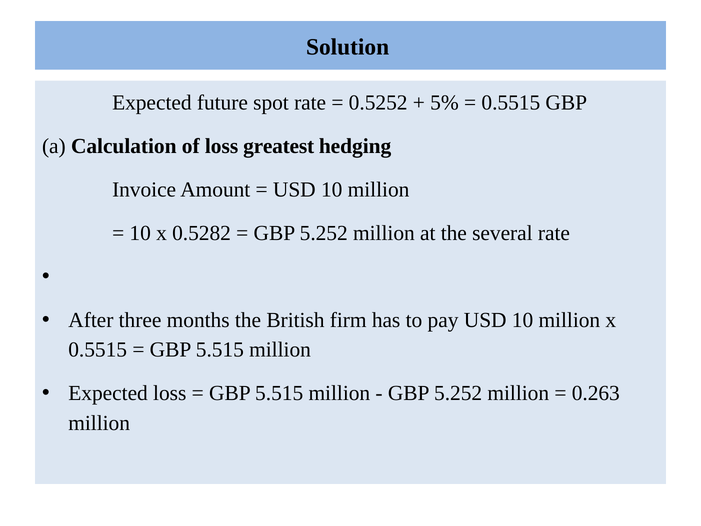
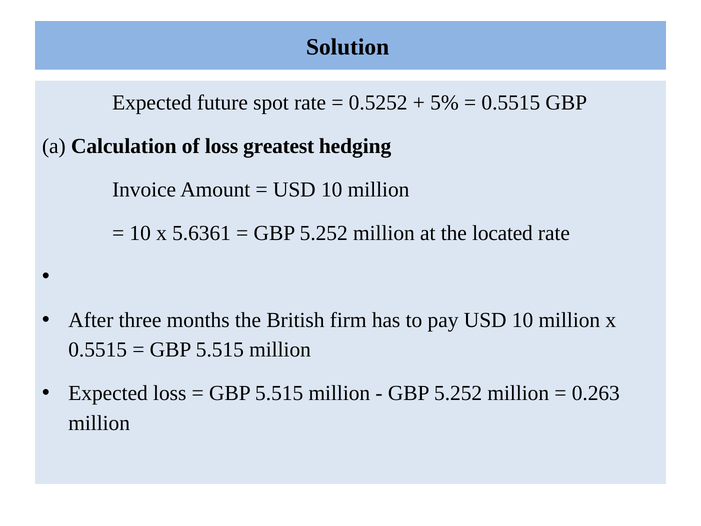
0.5282: 0.5282 -> 5.6361
several: several -> located
